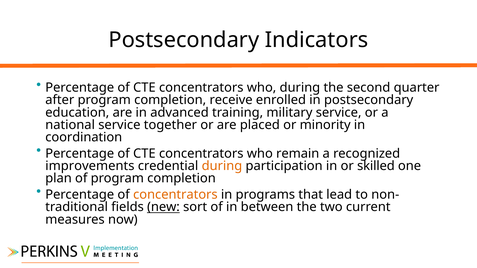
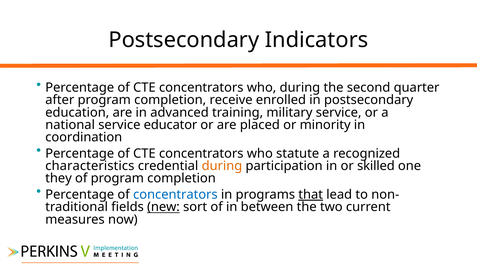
together: together -> educator
remain: remain -> statute
improvements: improvements -> characteristics
plan: plan -> they
concentrators at (175, 195) colour: orange -> blue
that underline: none -> present
